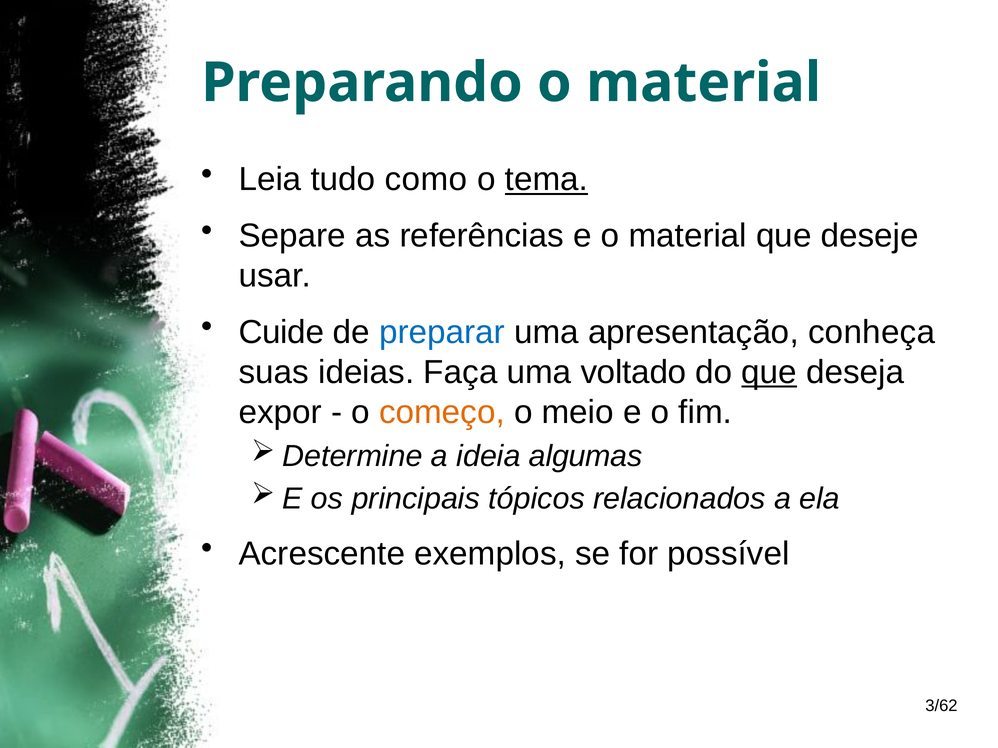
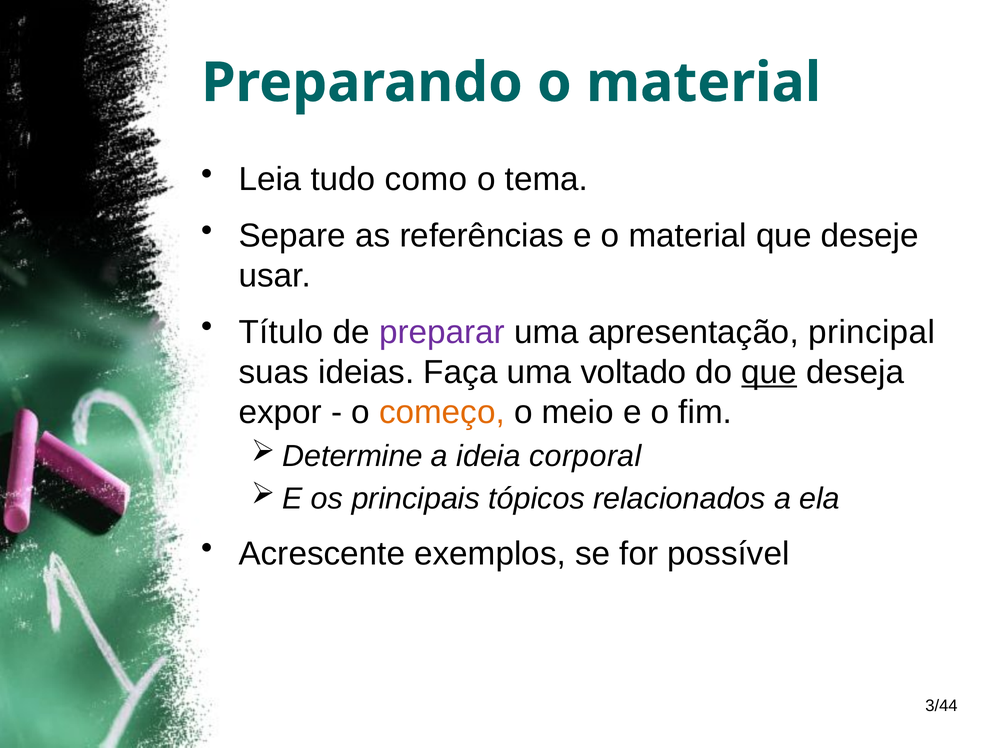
tema underline: present -> none
Cuide: Cuide -> Título
preparar colour: blue -> purple
conheça: conheça -> principal
algumas: algumas -> corporal
3/62: 3/62 -> 3/44
